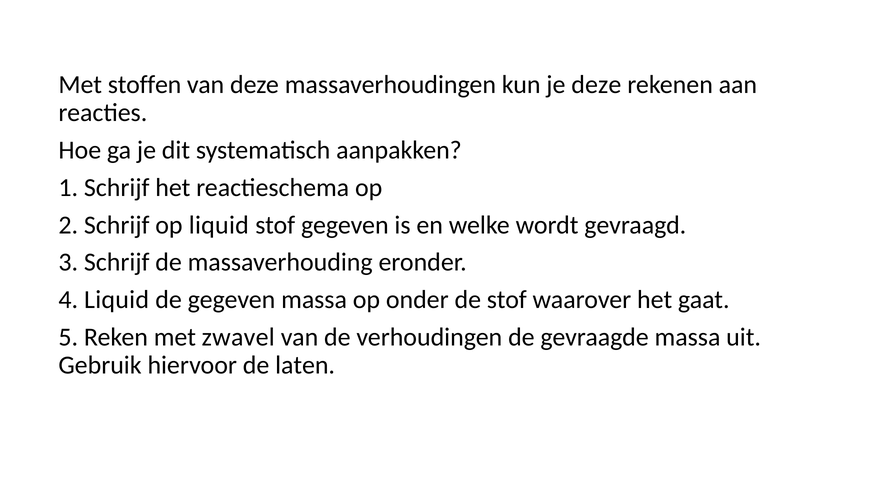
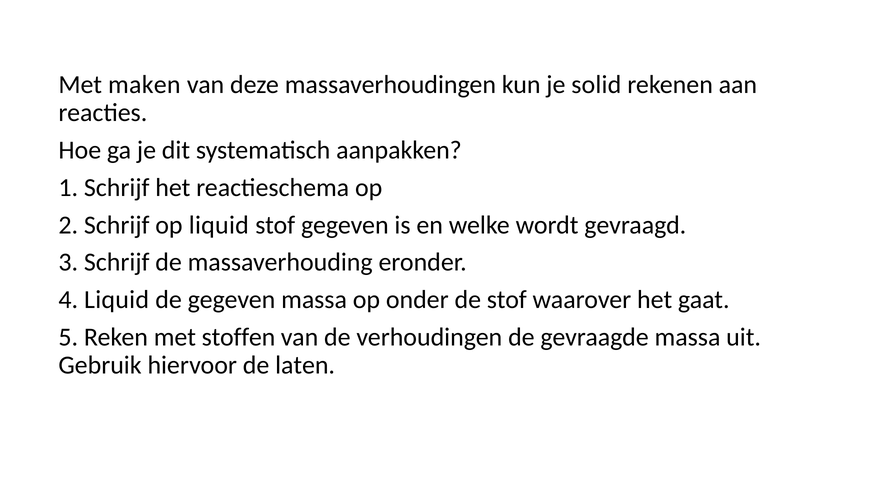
stoffen: stoffen -> maken
je deze: deze -> solid
zwavel: zwavel -> stoffen
